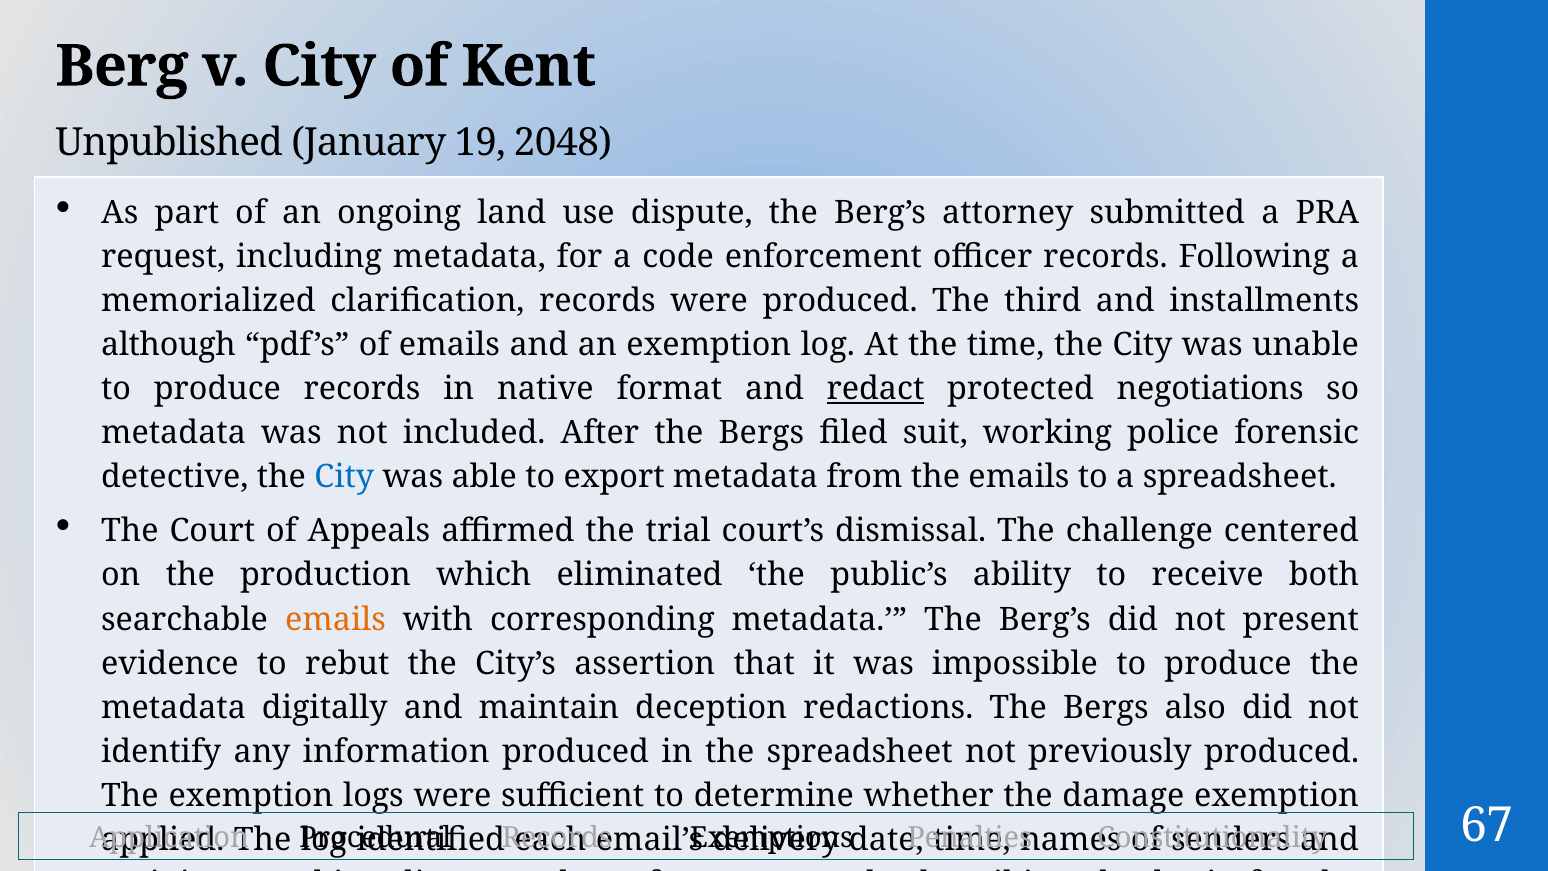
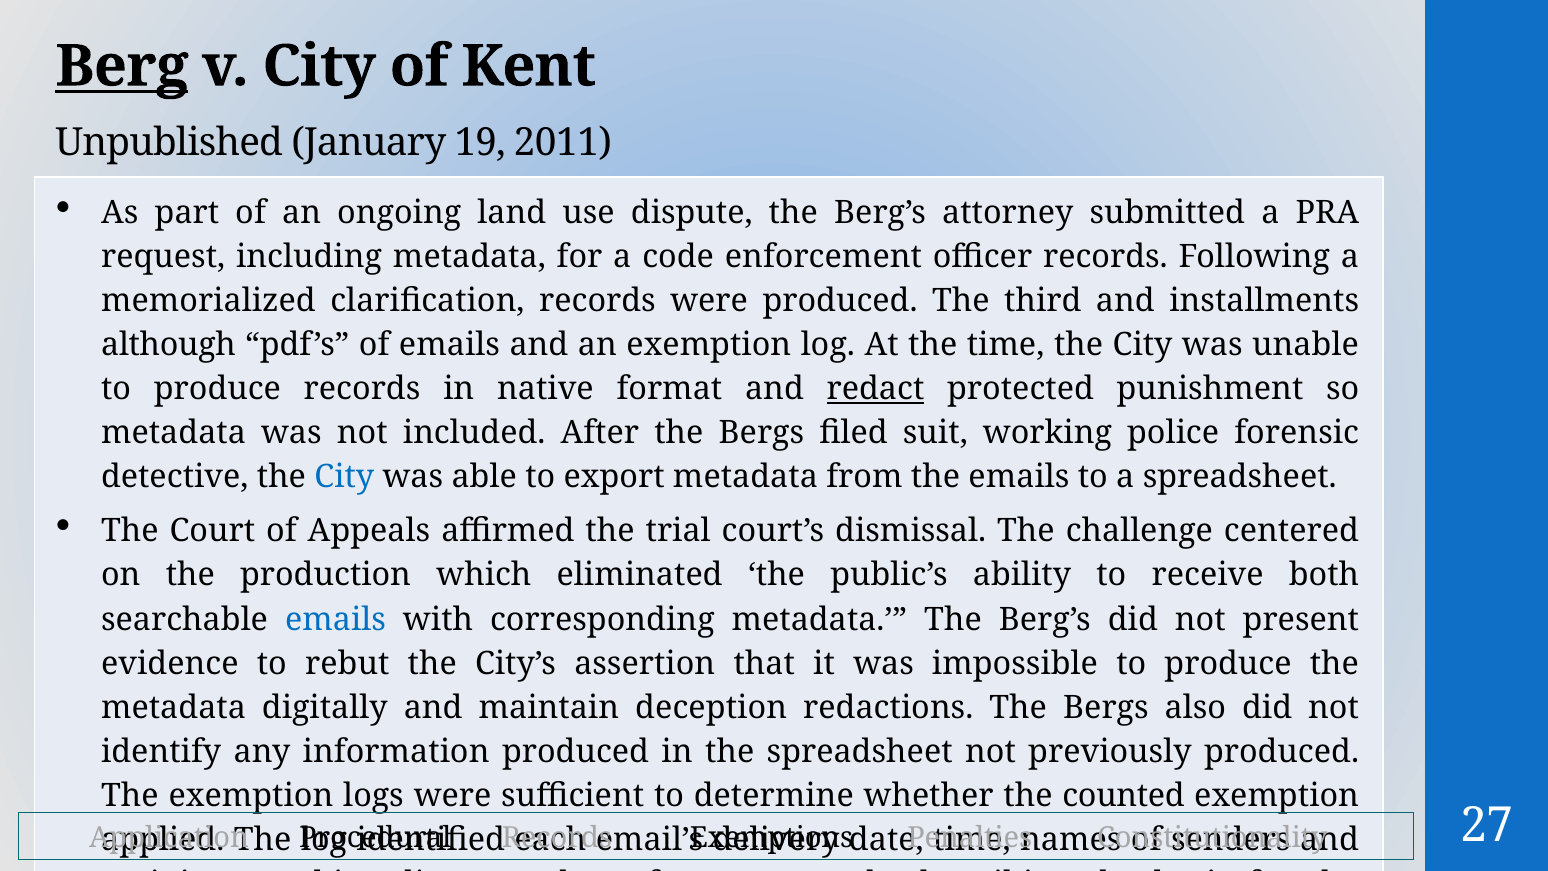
Berg underline: none -> present
2048: 2048 -> 2011
negotiations: negotiations -> punishment
emails at (336, 619) colour: orange -> blue
damage: damage -> counted
67: 67 -> 27
